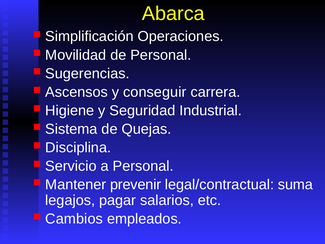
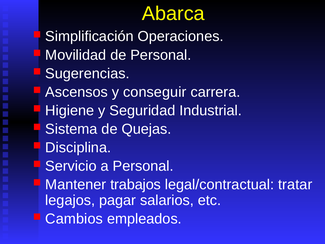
prevenir: prevenir -> trabajos
suma: suma -> tratar
